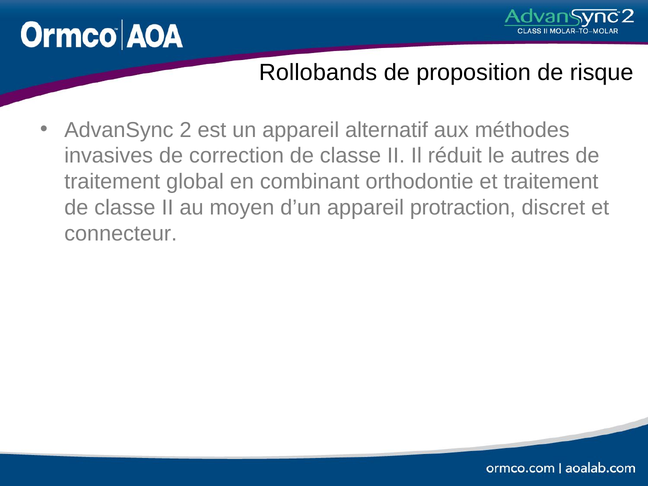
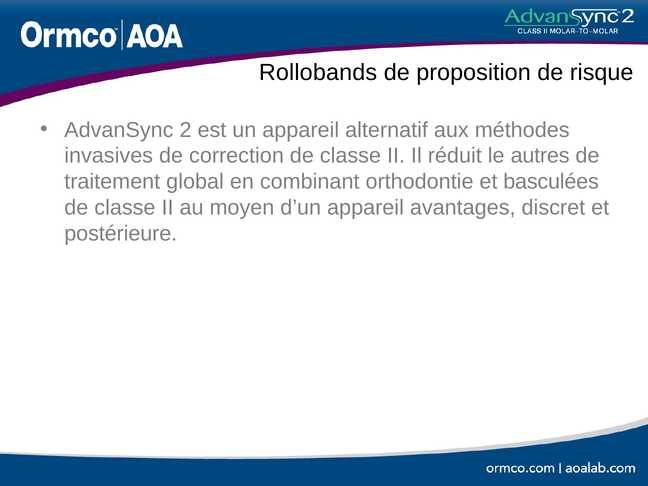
et traitement: traitement -> basculées
protraction: protraction -> avantages
connecteur: connecteur -> postérieure
